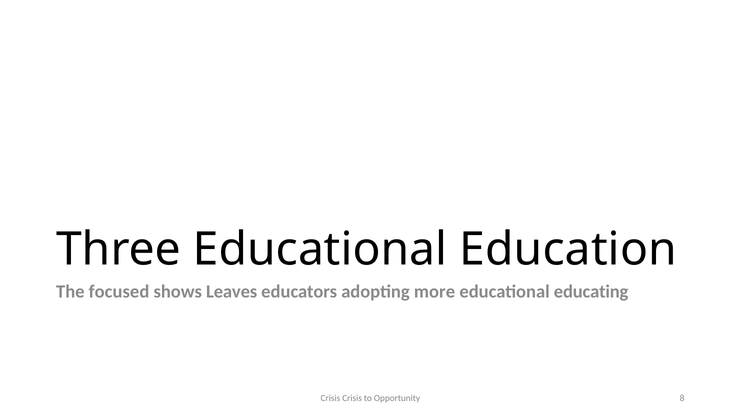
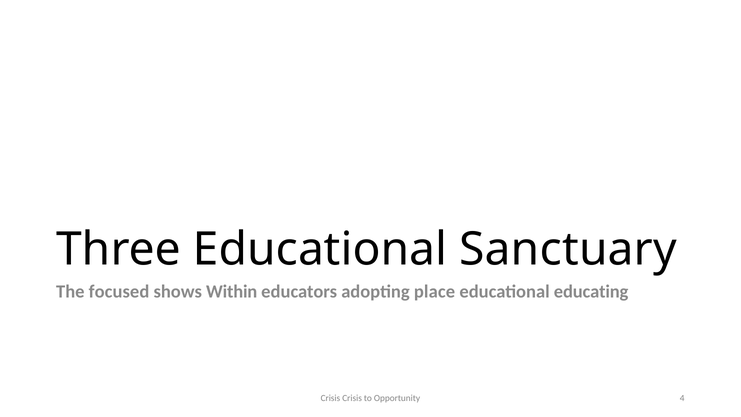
Education: Education -> Sanctuary
Leaves: Leaves -> Within
more: more -> place
8: 8 -> 4
